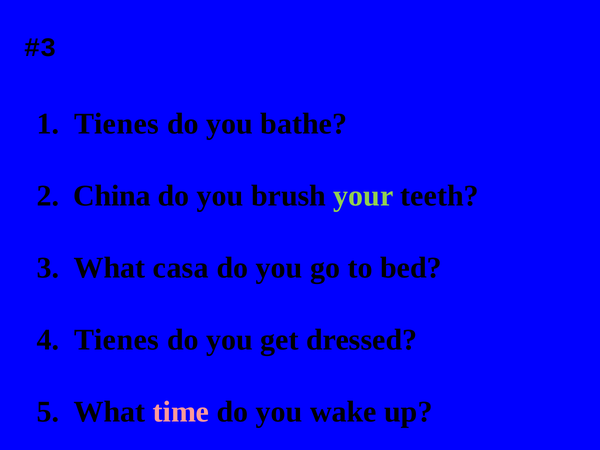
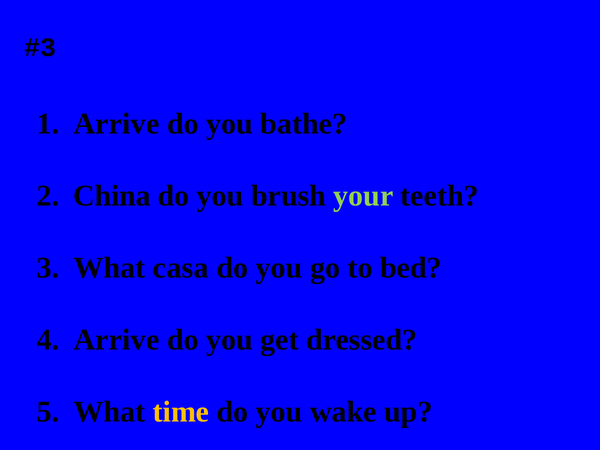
1 Tienes: Tienes -> Arrive
4 Tienes: Tienes -> Arrive
time colour: pink -> yellow
